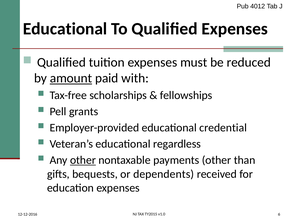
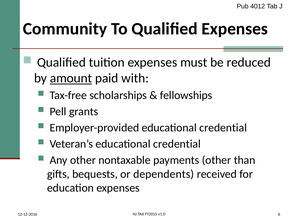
Educational at (65, 29): Educational -> Community
Veteran’s educational regardless: regardless -> credential
other at (83, 160) underline: present -> none
